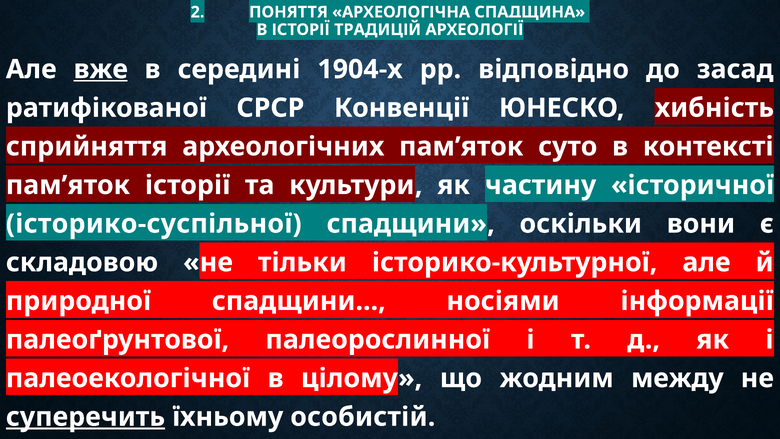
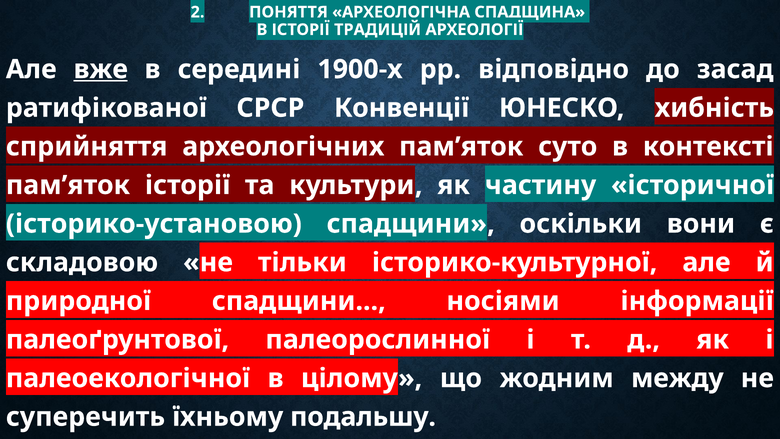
1904-х: 1904-х -> 1900-х
історико-суспільної: історико-суспільної -> історико-установою
суперечить underline: present -> none
особистій: особистій -> подальшу
